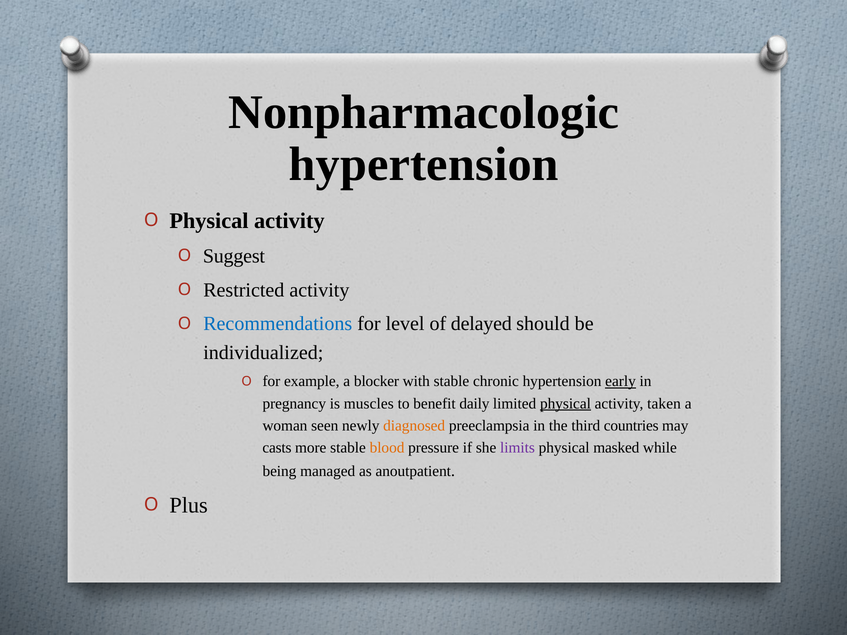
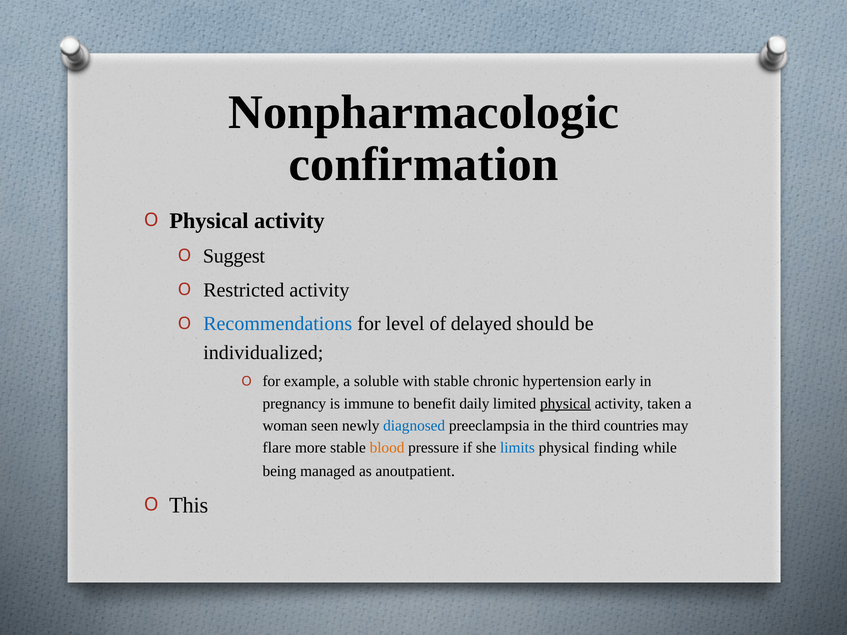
hypertension at (424, 164): hypertension -> confirmation
blocker: blocker -> soluble
early underline: present -> none
muscles: muscles -> immune
diagnosed colour: orange -> blue
casts: casts -> flare
limits colour: purple -> blue
masked: masked -> finding
Plus: Plus -> This
